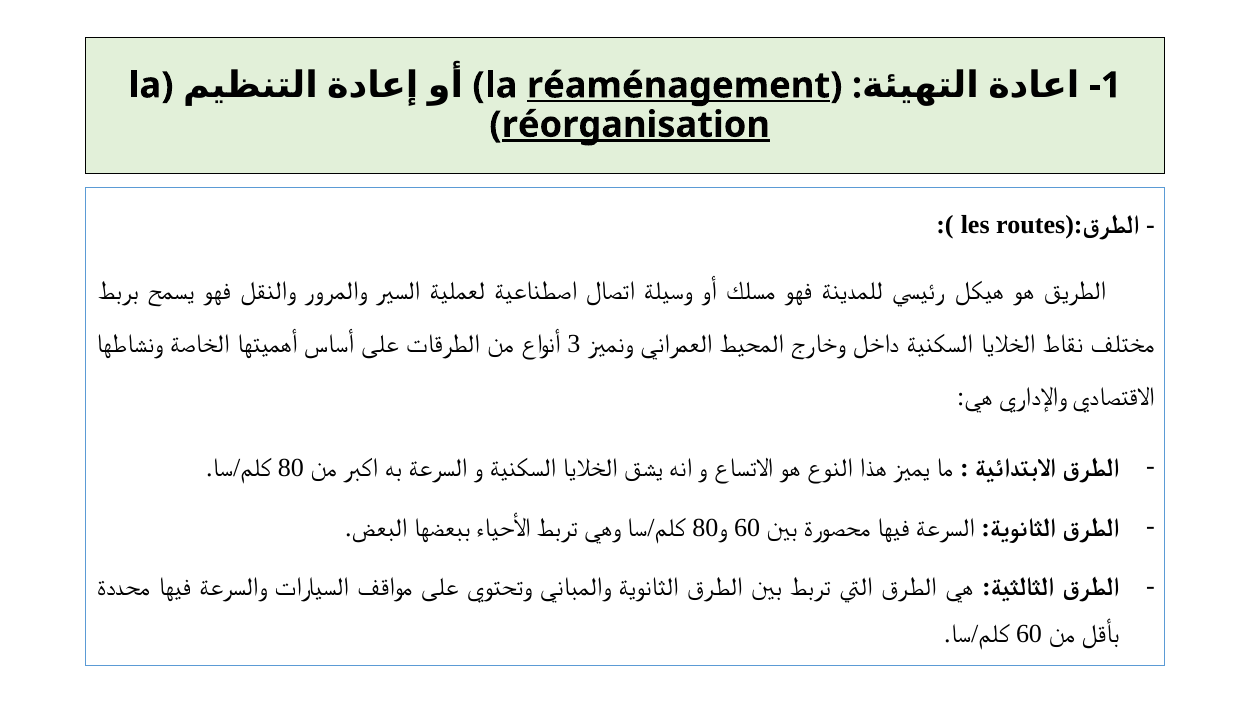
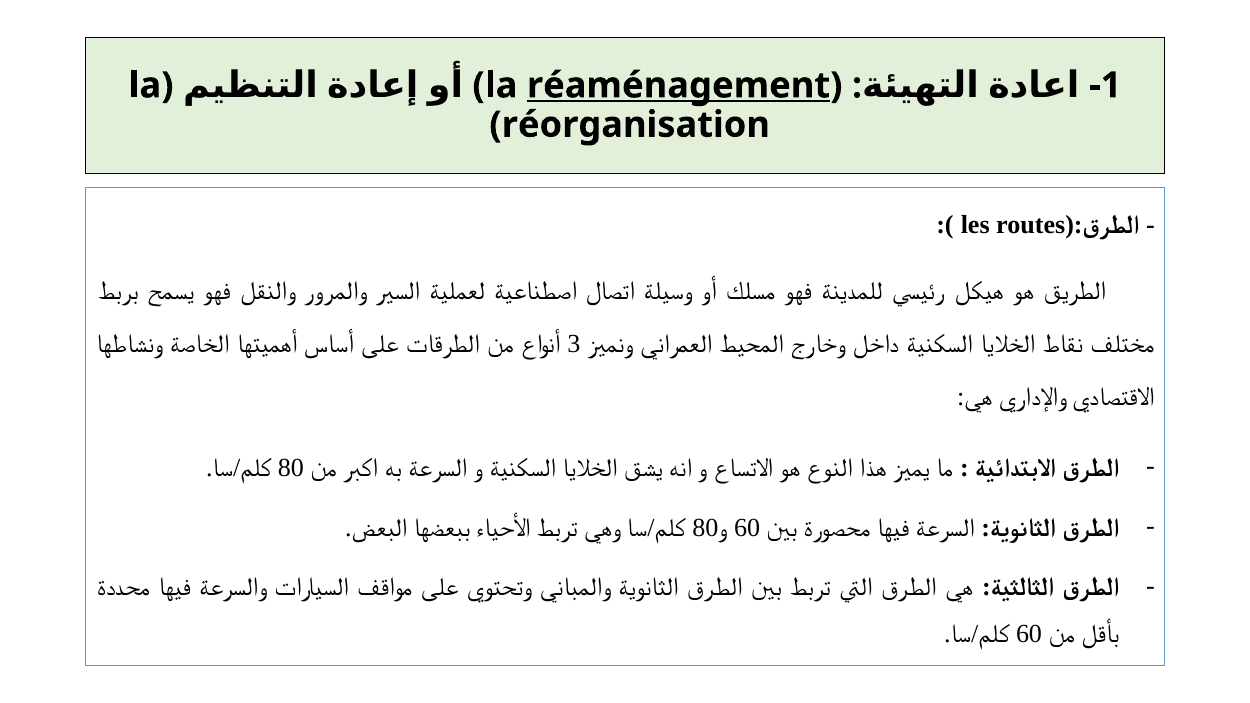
réorganisation underline: present -> none
